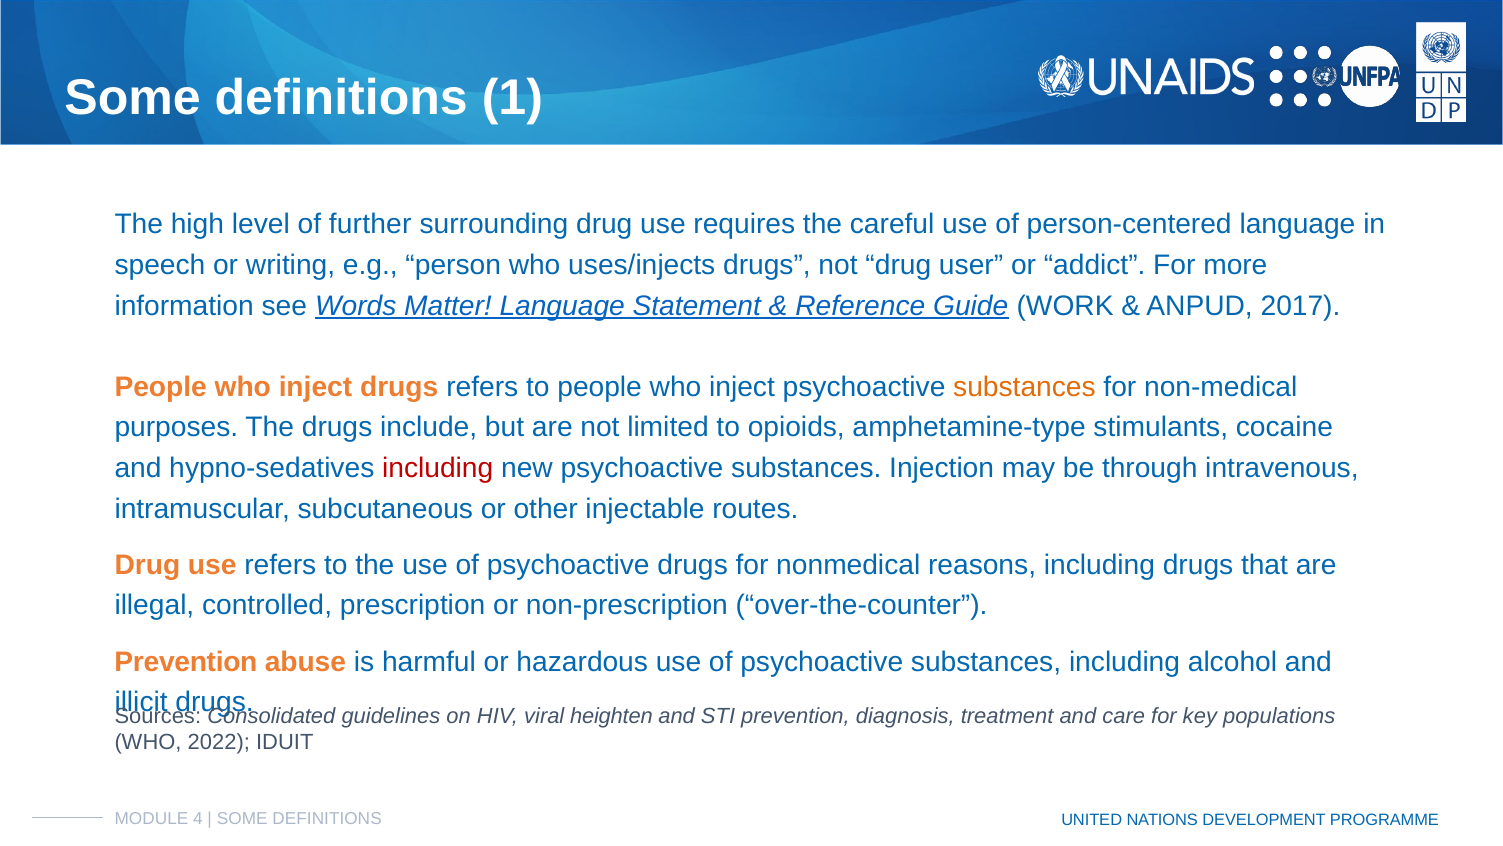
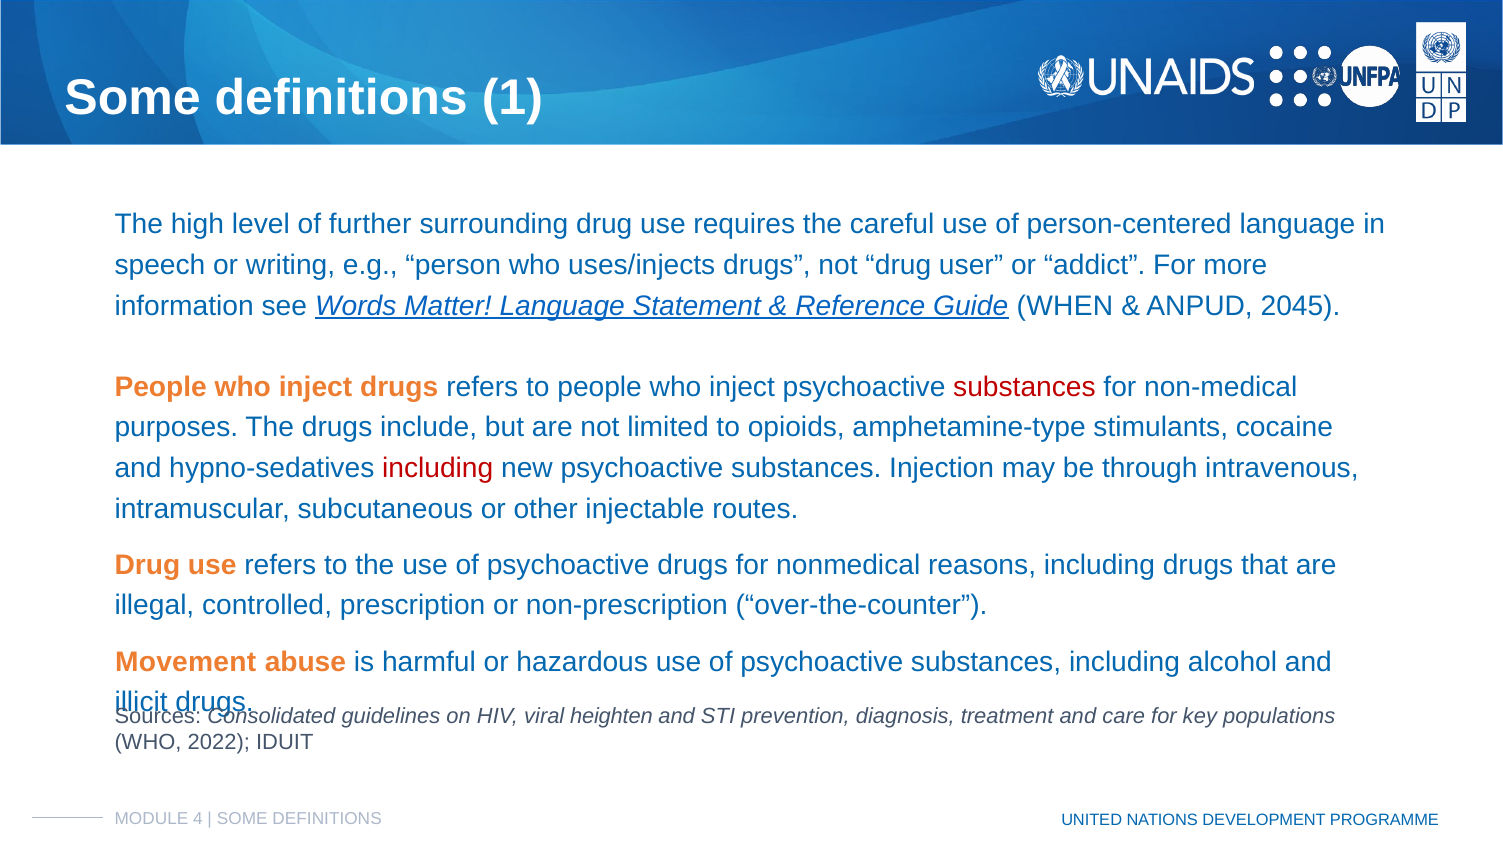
WORK: WORK -> WHEN
2017: 2017 -> 2045
substances at (1024, 387) colour: orange -> red
Prevention at (186, 661): Prevention -> Movement
